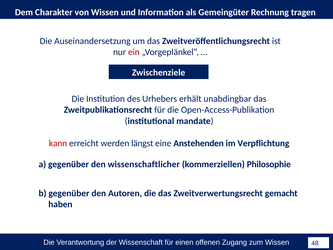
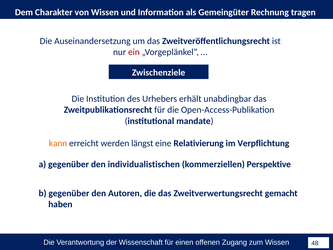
kann colour: red -> orange
Anstehenden: Anstehenden -> Relativierung
wissenschaftlicher: wissenschaftlicher -> individualistischen
Philosophie: Philosophie -> Perspektive
